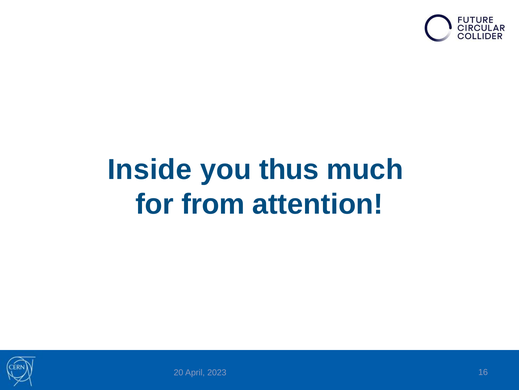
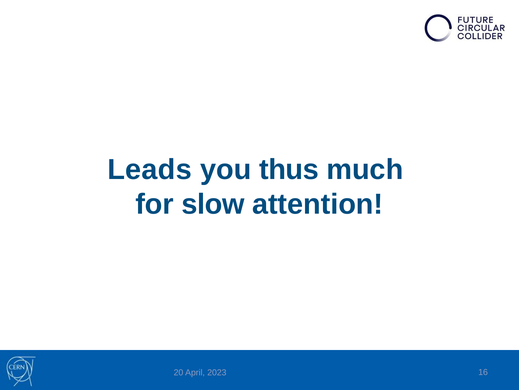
Inside: Inside -> Leads
from: from -> slow
